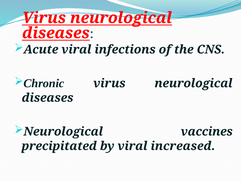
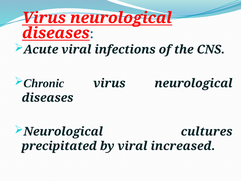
vaccines: vaccines -> cultures
